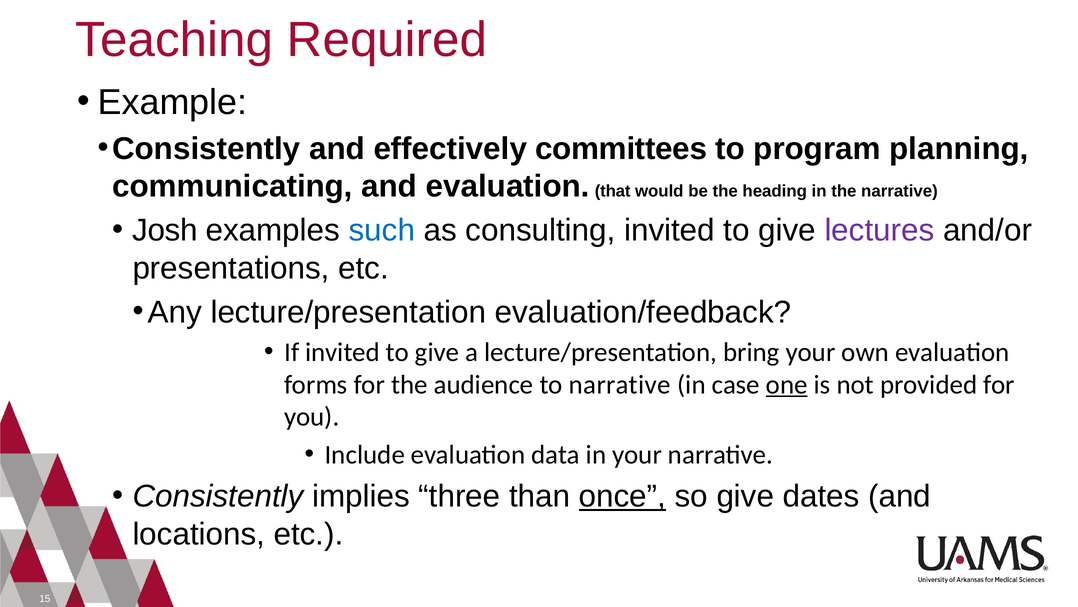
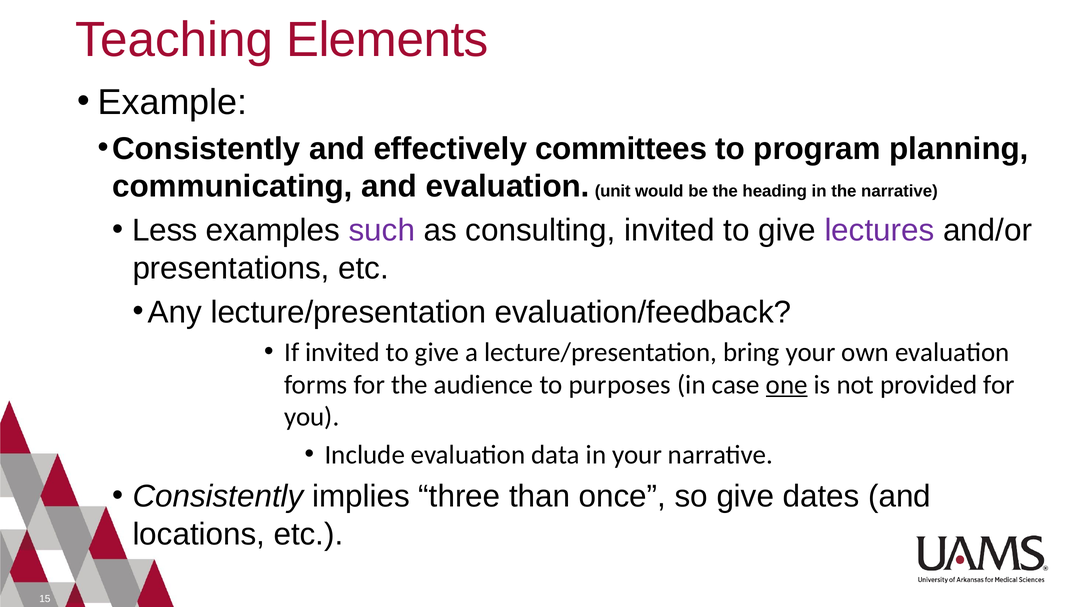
Required: Required -> Elements
that: that -> unit
Josh: Josh -> Less
such colour: blue -> purple
to narrative: narrative -> purposes
once underline: present -> none
